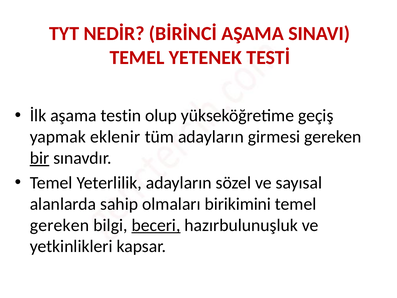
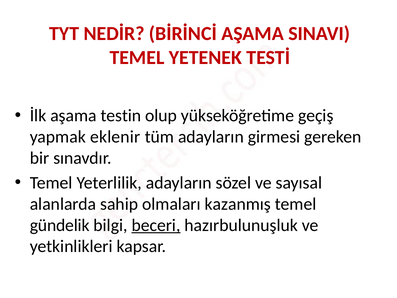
bir underline: present -> none
birikimini: birikimini -> kazanmış
gereken at (60, 225): gereken -> gündelik
